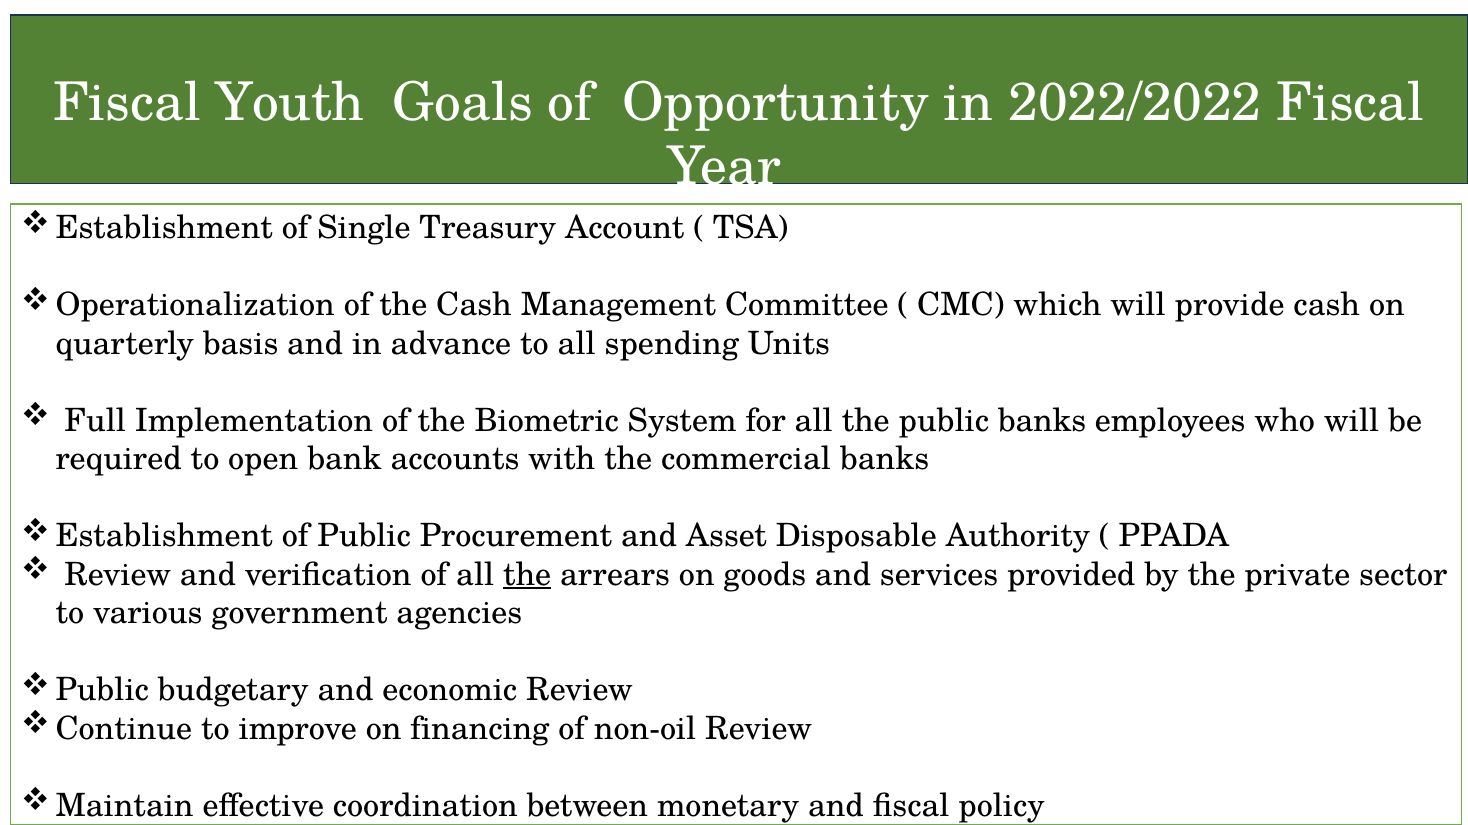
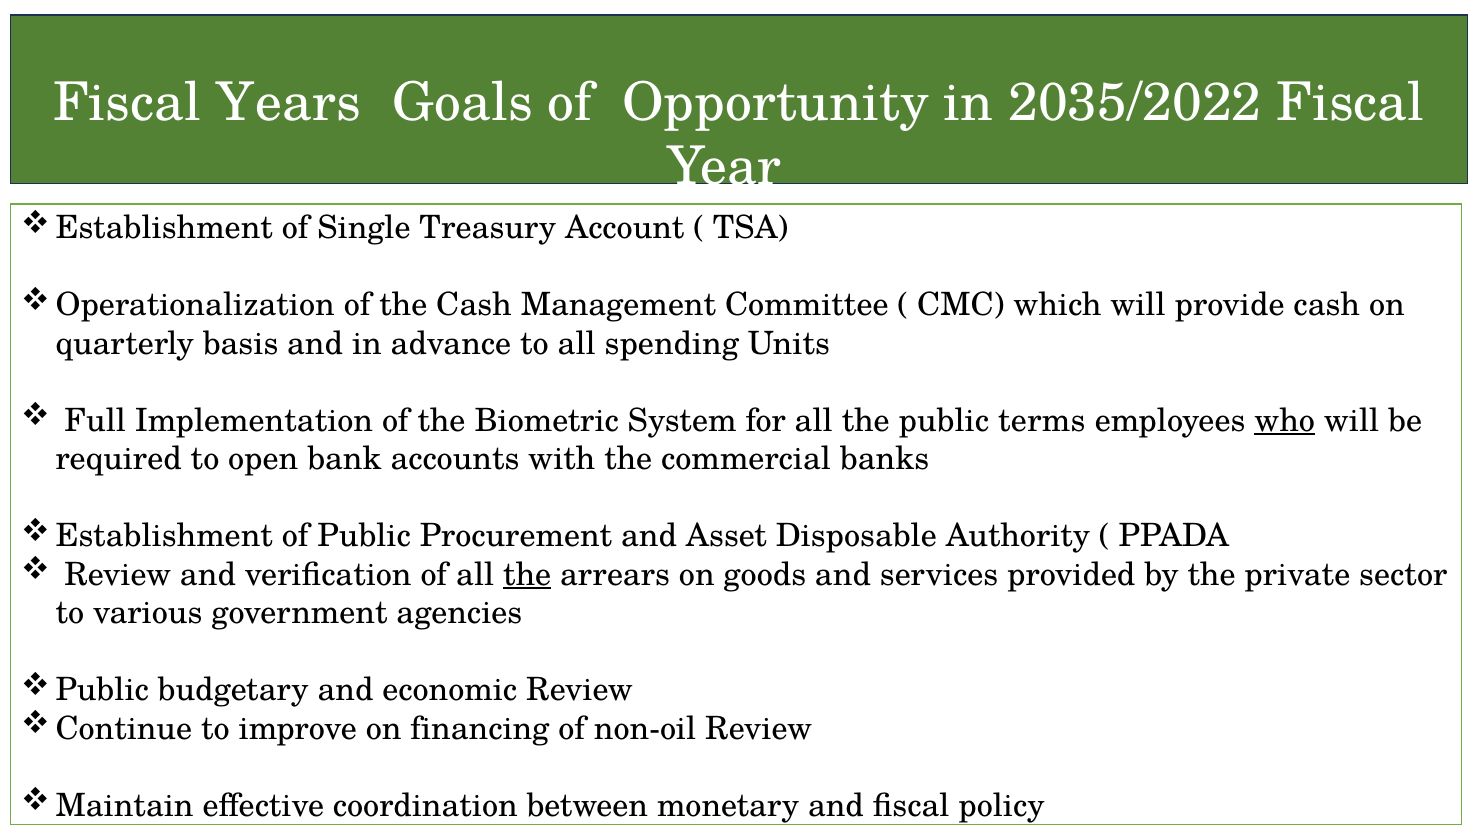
Youth: Youth -> Years
2022/2022: 2022/2022 -> 2035/2022
public banks: banks -> terms
who underline: none -> present
